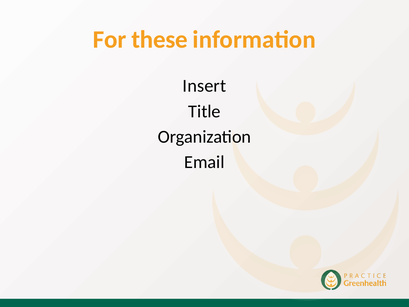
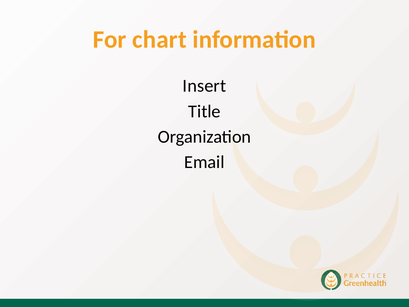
these: these -> chart
